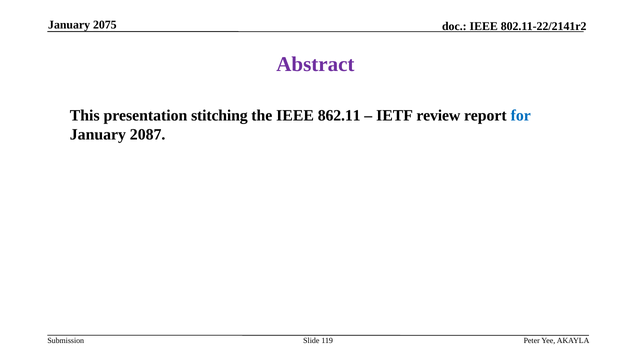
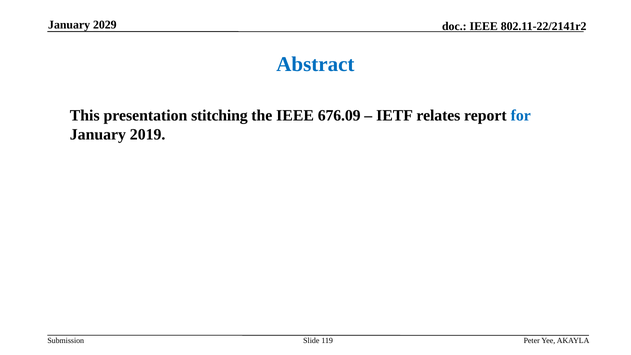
2075: 2075 -> 2029
Abstract colour: purple -> blue
862.11: 862.11 -> 676.09
review: review -> relates
2087: 2087 -> 2019
